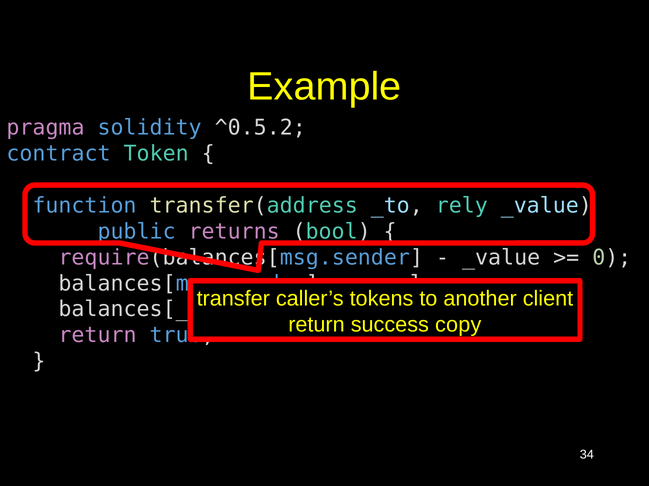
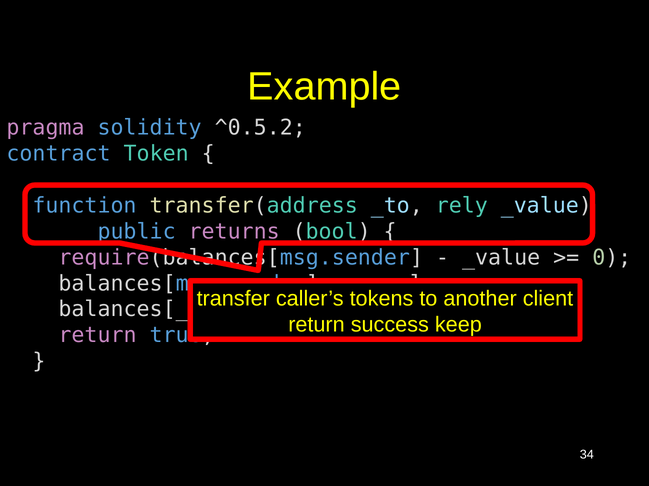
copy: copy -> keep
